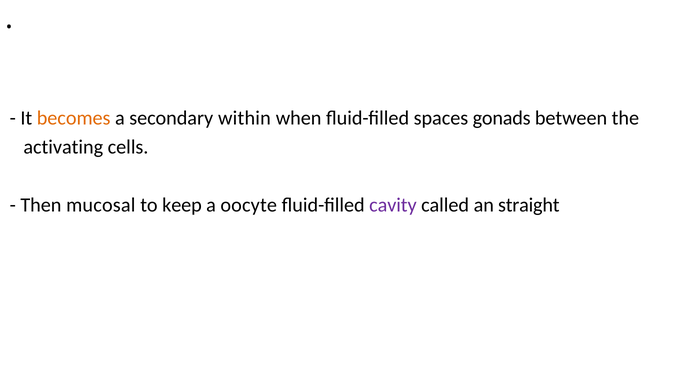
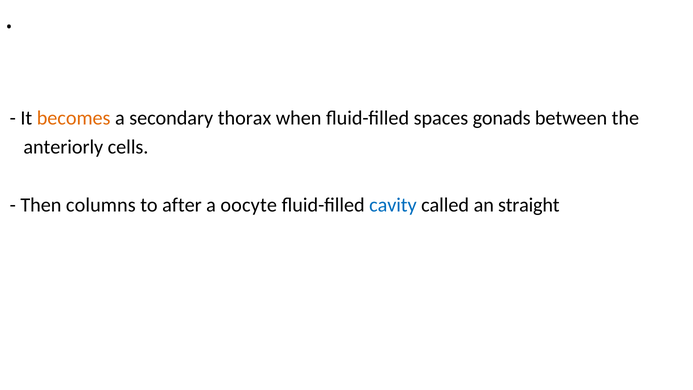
within: within -> thorax
activating: activating -> anteriorly
mucosal: mucosal -> columns
keep: keep -> after
cavity colour: purple -> blue
